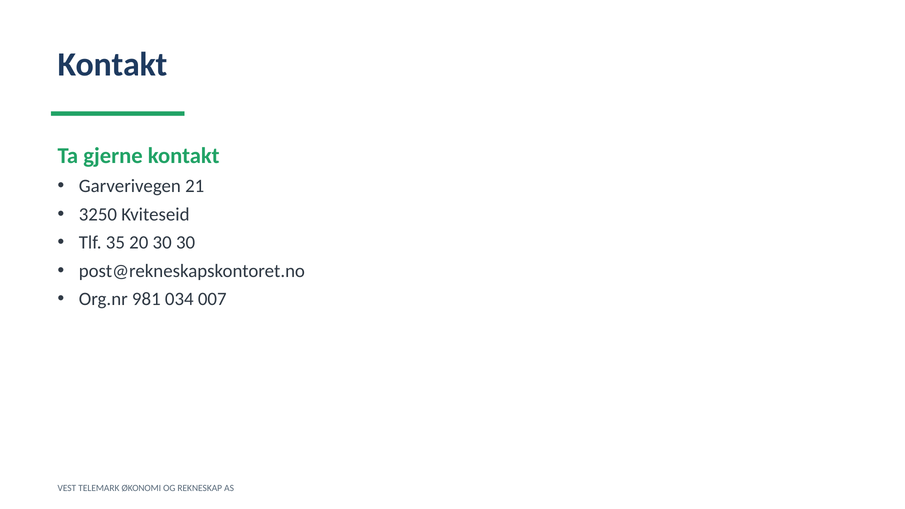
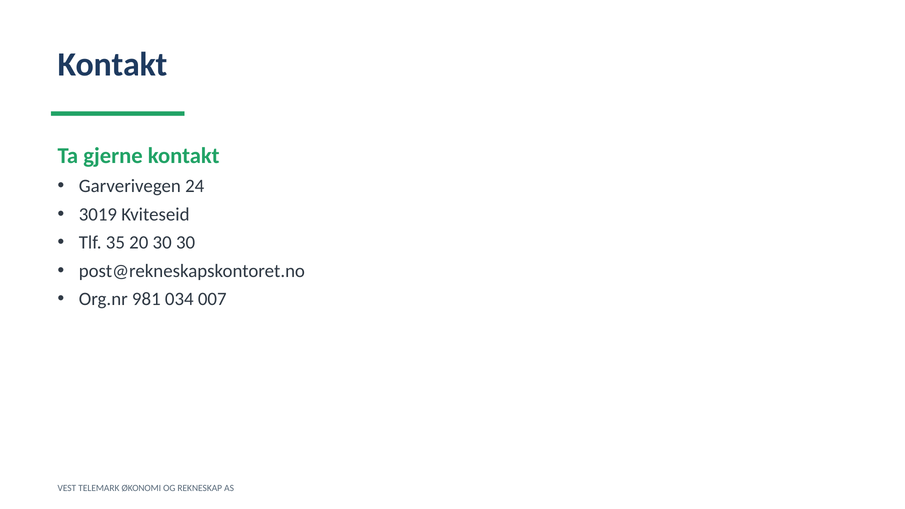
21: 21 -> 24
3250: 3250 -> 3019
